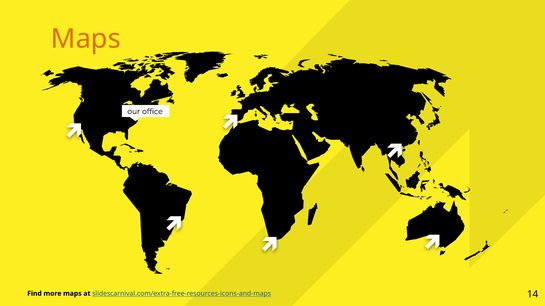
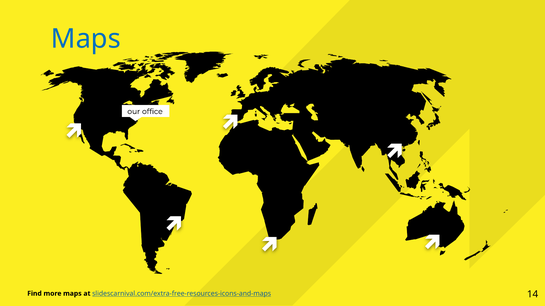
Maps at (86, 39) colour: orange -> blue
